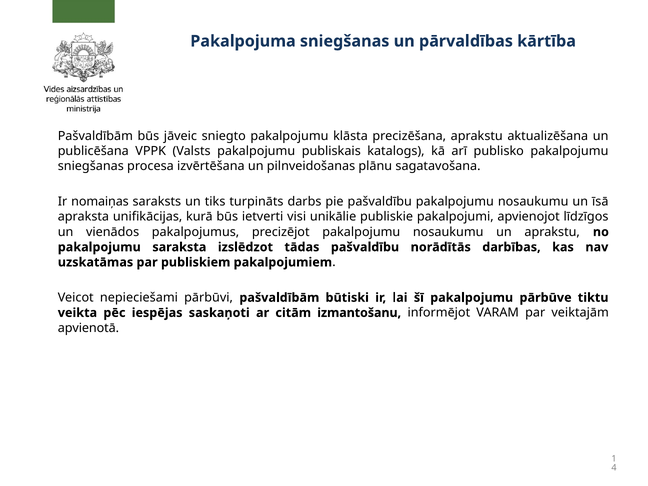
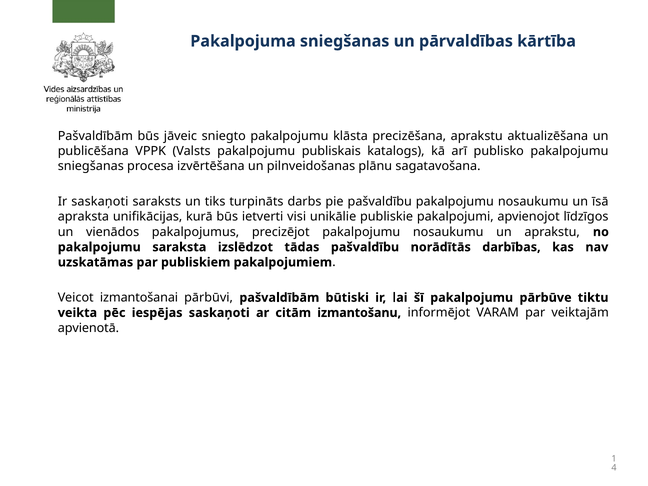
Ir nomaiņas: nomaiņas -> saskaņoti
nepieciešami: nepieciešami -> izmantošanai
